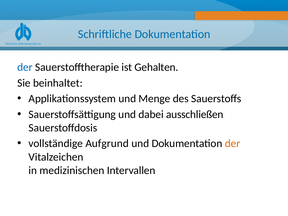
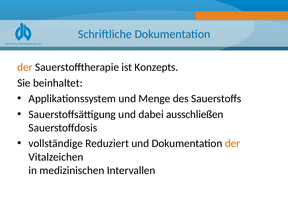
der at (25, 67) colour: blue -> orange
Gehalten: Gehalten -> Konzepts
Aufgrund: Aufgrund -> Reduziert
